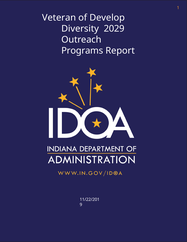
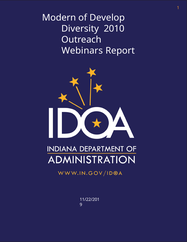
Veteran: Veteran -> Modern
2029: 2029 -> 2010
Programs: Programs -> Webinars
